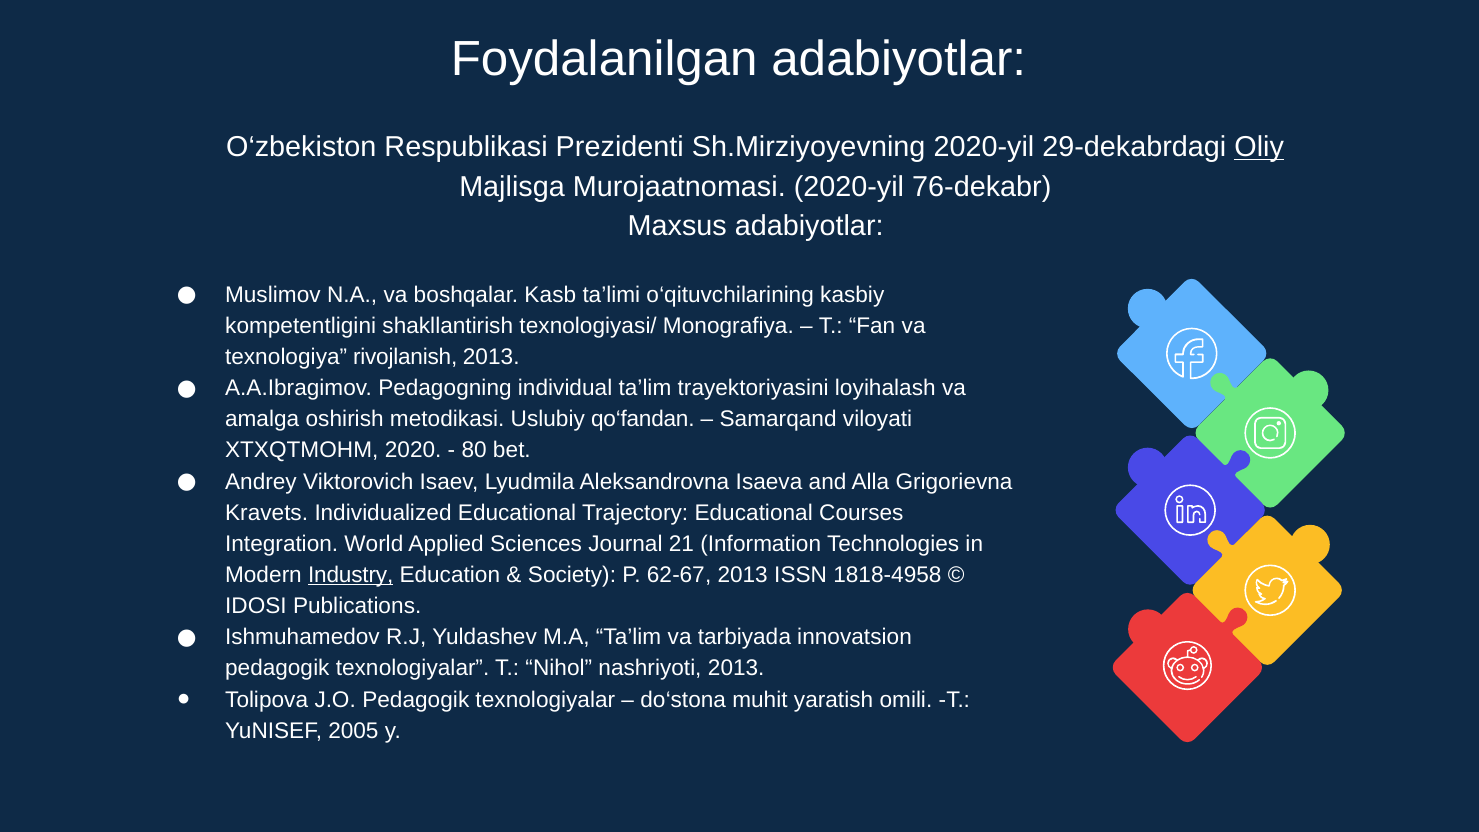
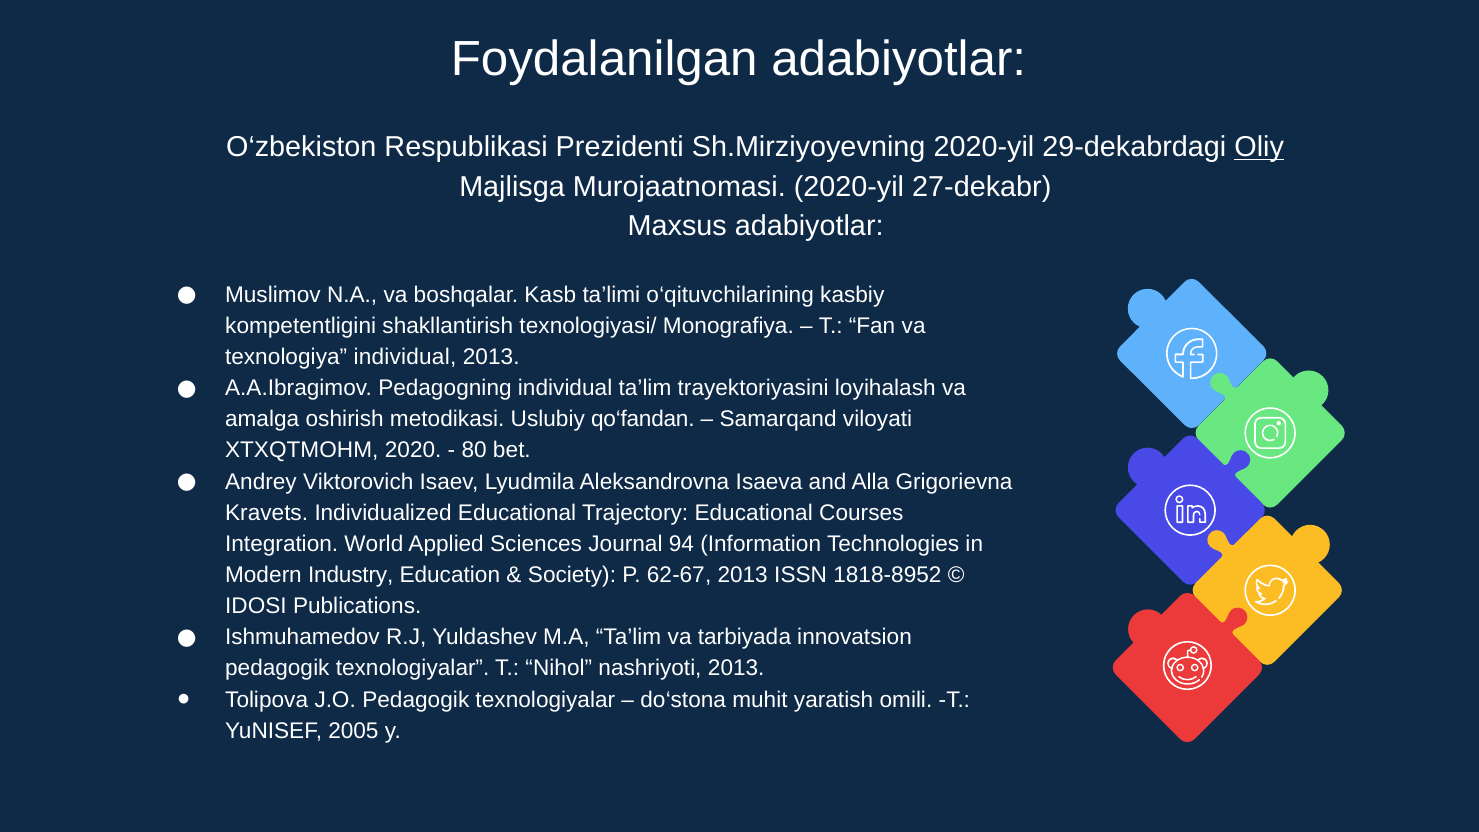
76-dekabr: 76-dekabr -> 27-dekabr
texnologiya rivojlanish: rivojlanish -> individual
21: 21 -> 94
Industry underline: present -> none
1818-4958: 1818-4958 -> 1818-8952
